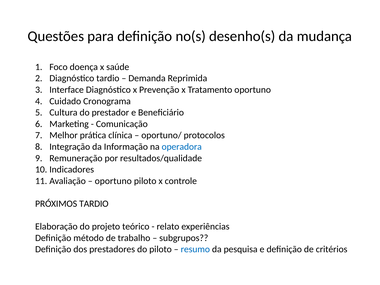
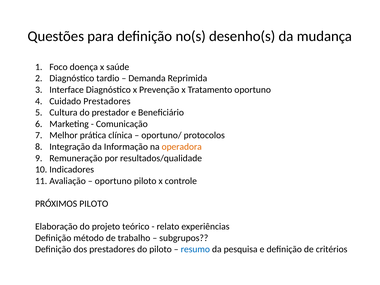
Cuidado Cronograma: Cronograma -> Prestadores
operadora colour: blue -> orange
PRÓXIMOS TARDIO: TARDIO -> PILOTO
